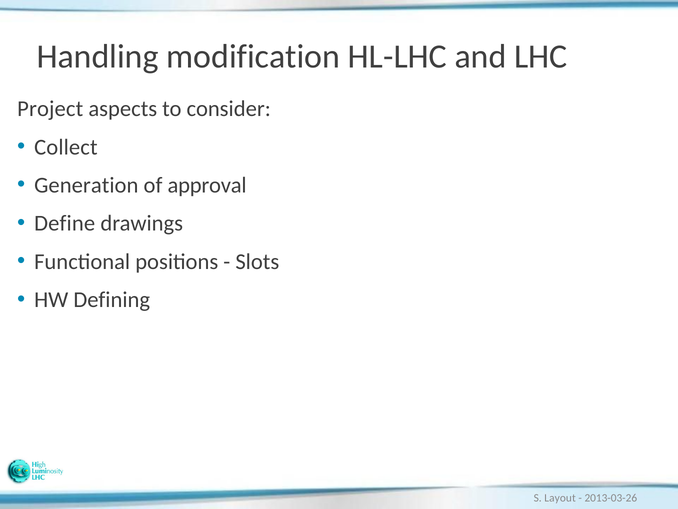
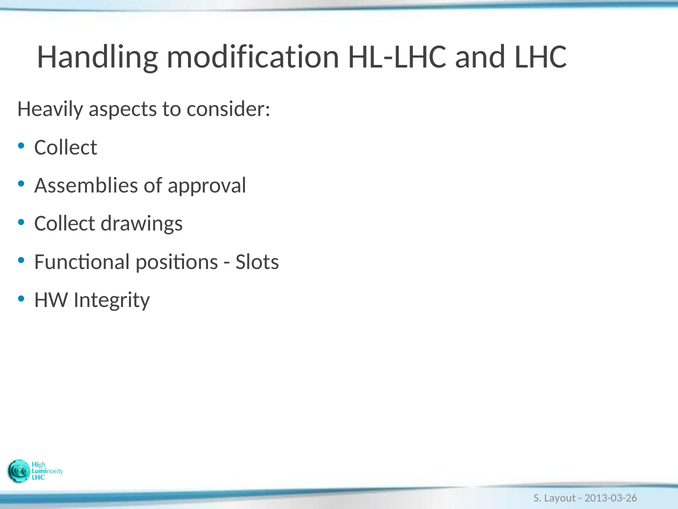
Project: Project -> Heavily
Generation: Generation -> Assemblies
Define at (65, 223): Define -> Collect
Defining: Defining -> Integrity
